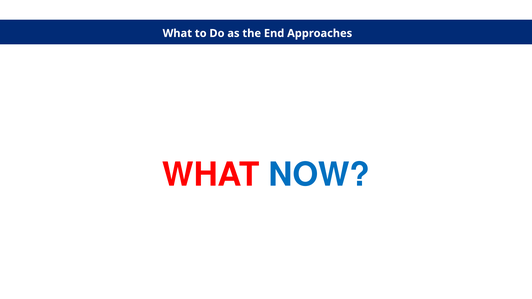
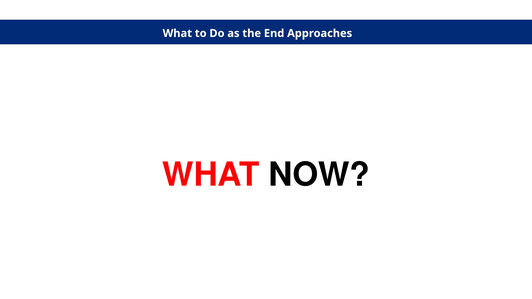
NOW colour: blue -> black
